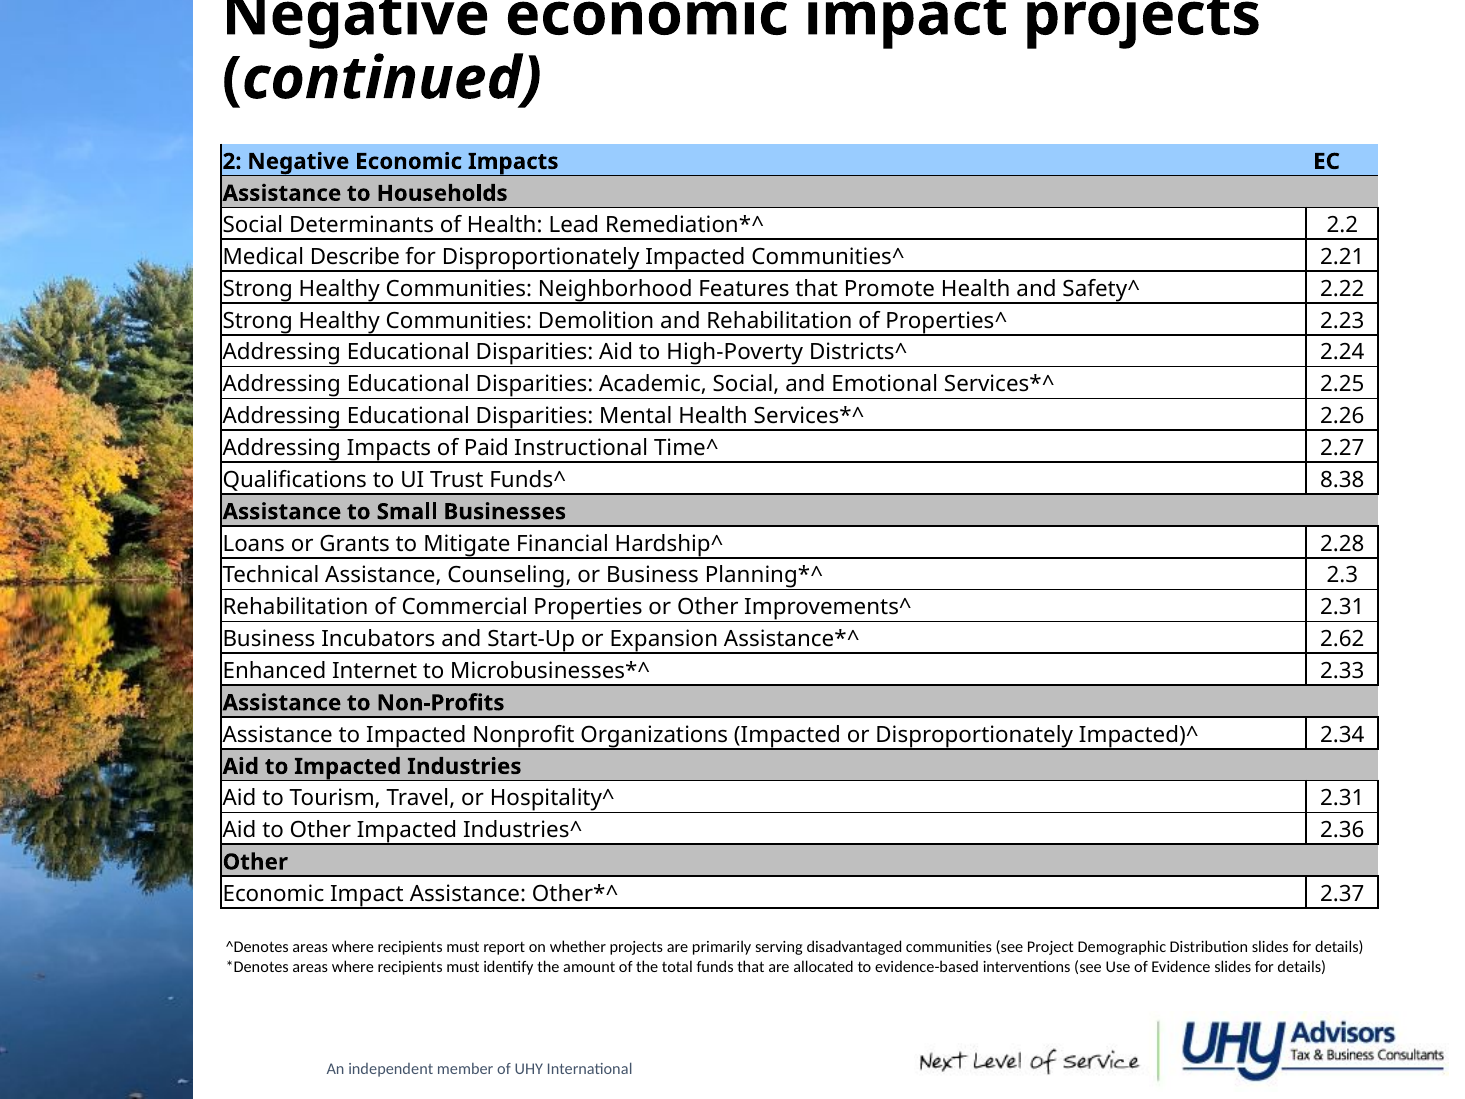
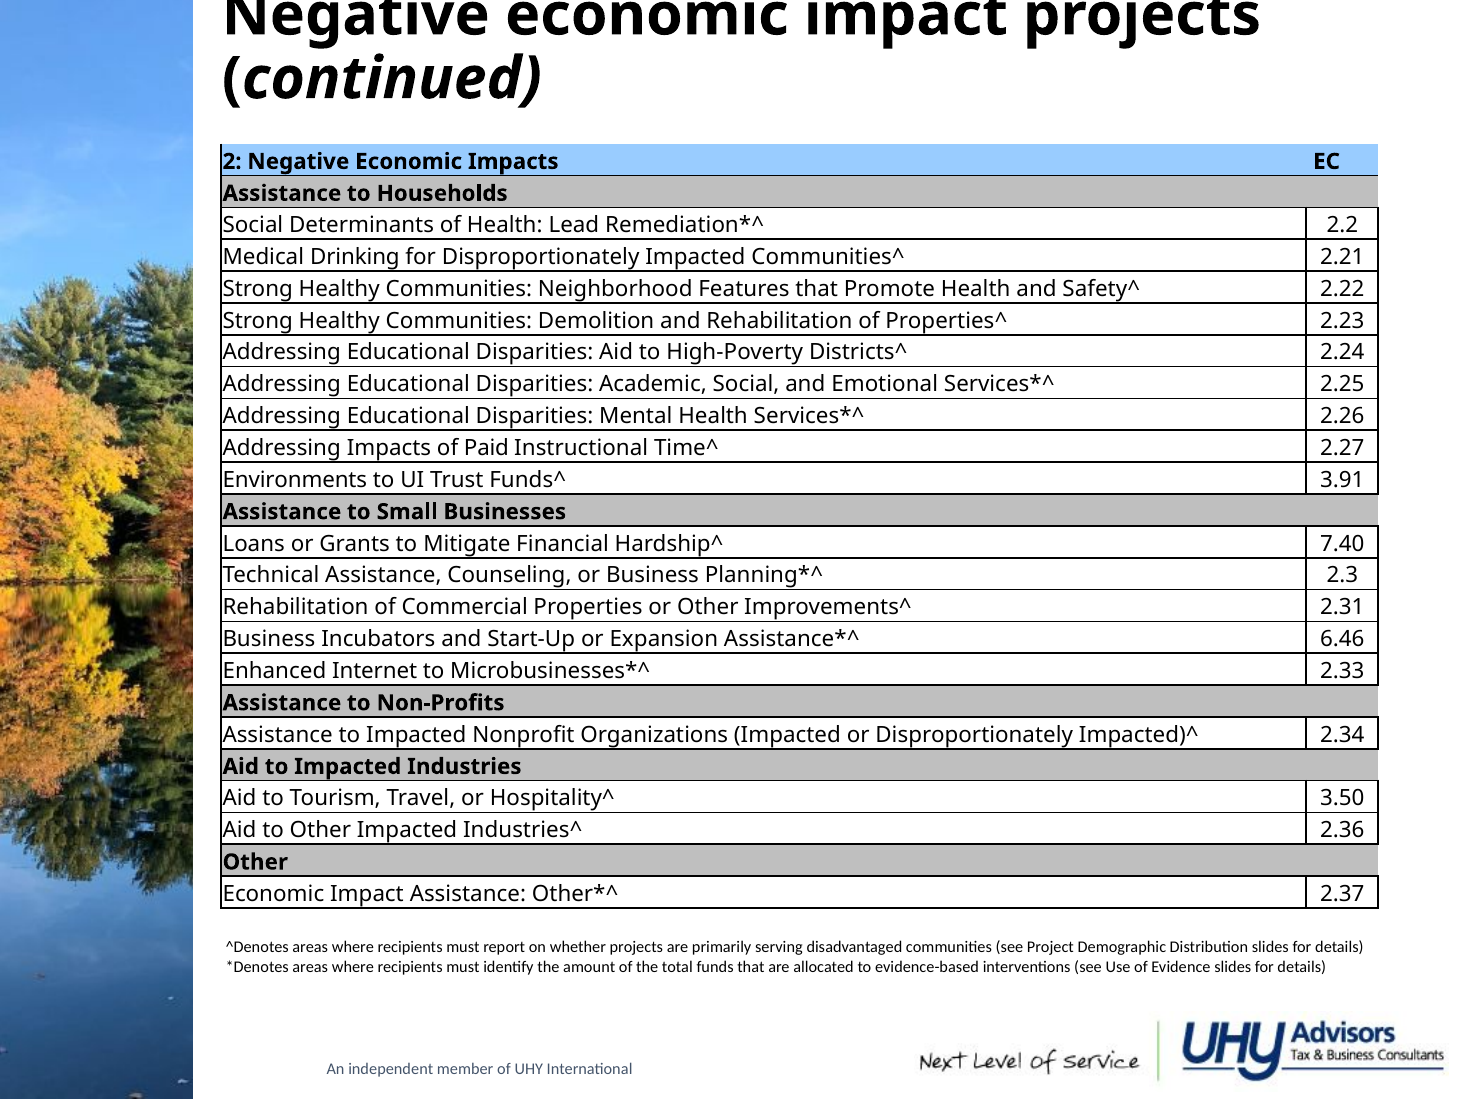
Describe: Describe -> Drinking
Qualifications: Qualifications -> Environments
8.38: 8.38 -> 3.91
2.28: 2.28 -> 7.40
2.62: 2.62 -> 6.46
Hospitality^ 2.31: 2.31 -> 3.50
